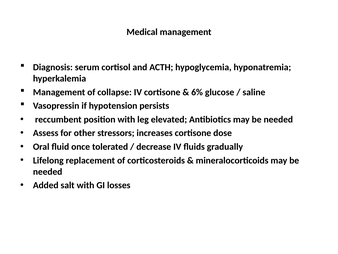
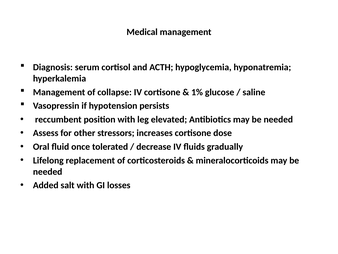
6%: 6% -> 1%
